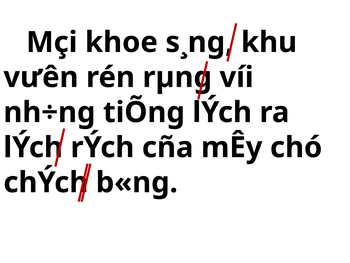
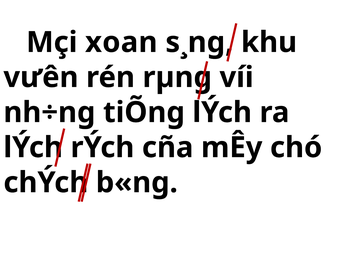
khoe: khoe -> xoan
